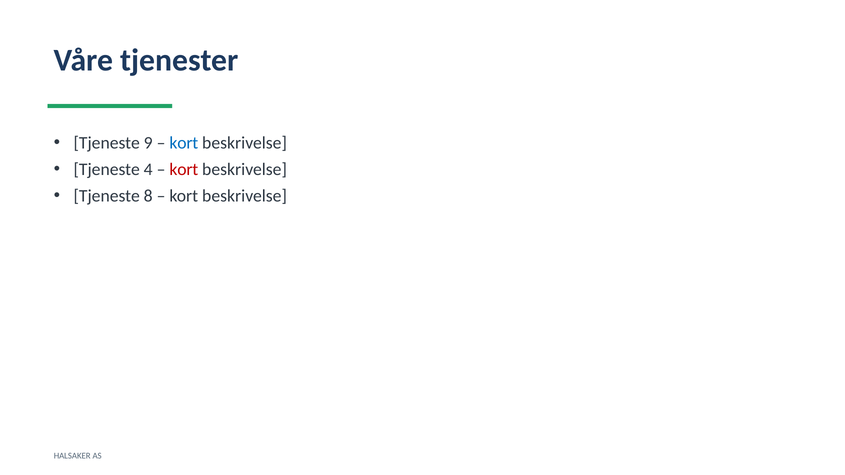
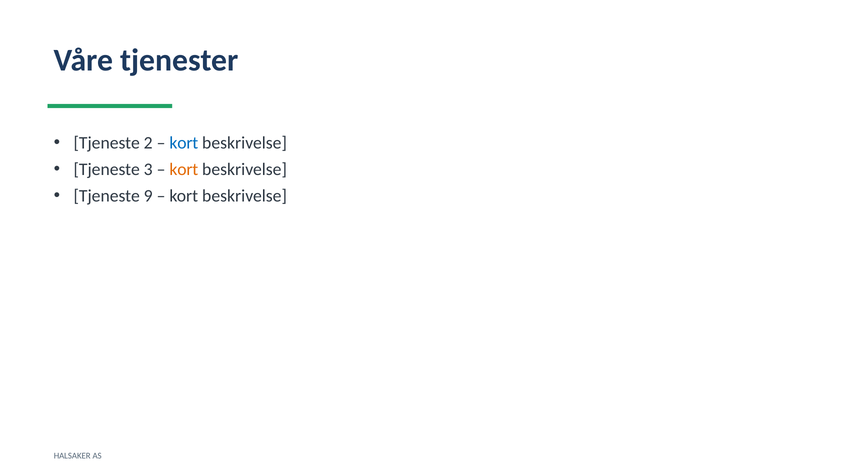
9: 9 -> 2
4: 4 -> 3
kort at (184, 170) colour: red -> orange
8: 8 -> 9
